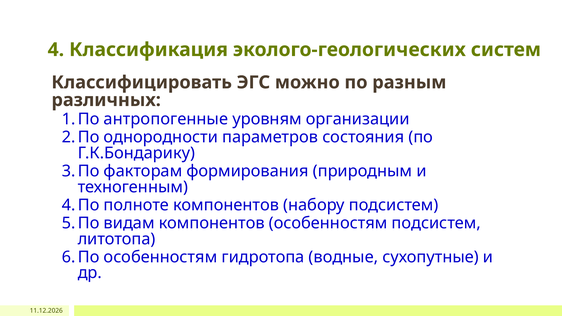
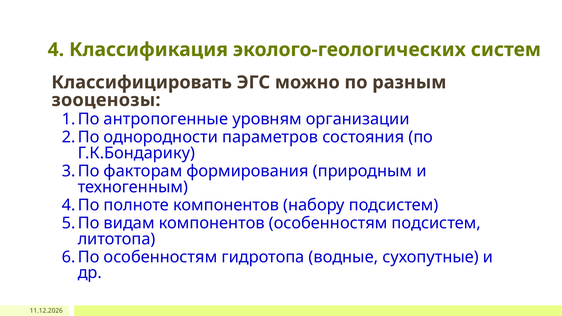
различных: различных -> зооценозы
